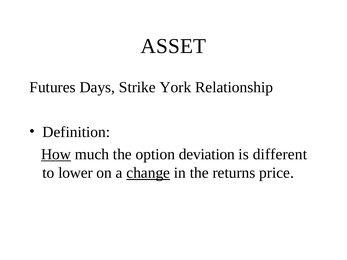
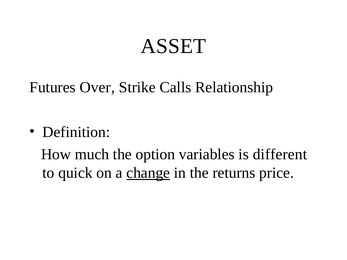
Days: Days -> Over
York: York -> Calls
How underline: present -> none
deviation: deviation -> variables
lower: lower -> quick
